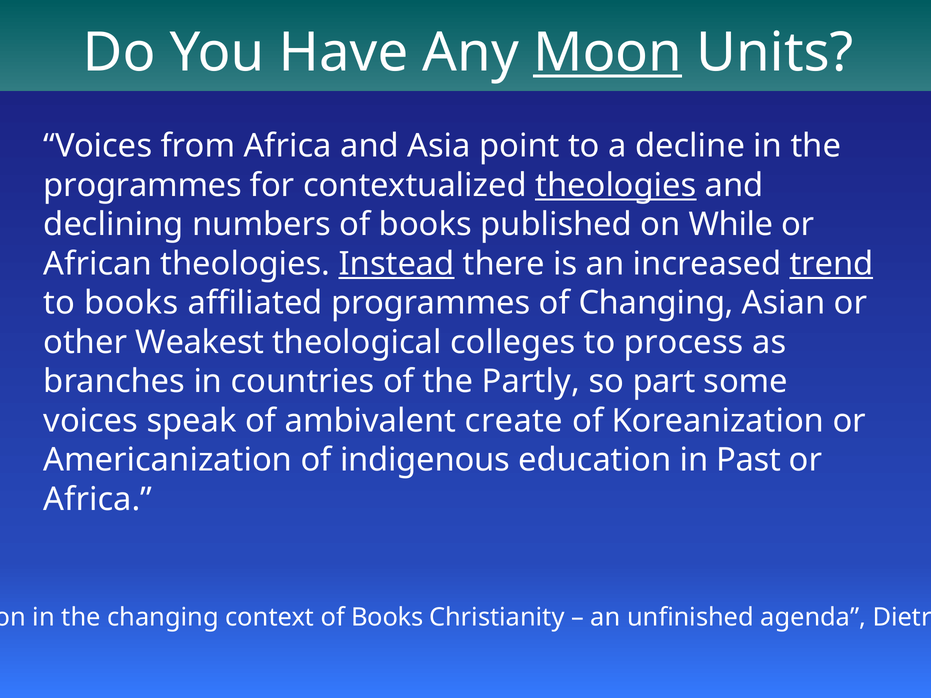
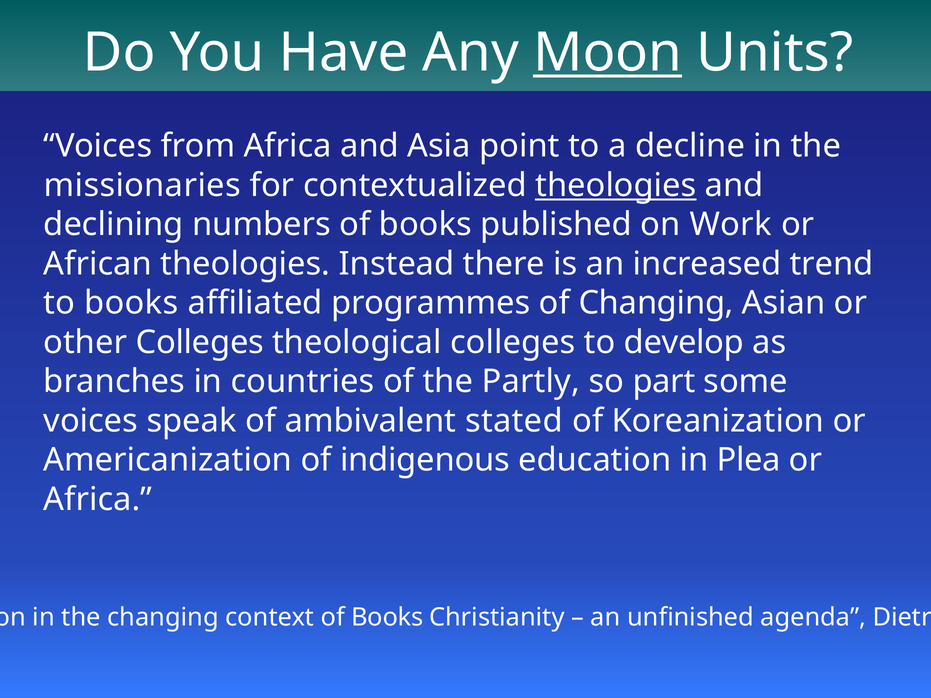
programmes at (143, 185): programmes -> missionaries
While: While -> Work
Instead underline: present -> none
trend underline: present -> none
other Weakest: Weakest -> Colleges
process: process -> develop
create: create -> stated
Past: Past -> Plea
